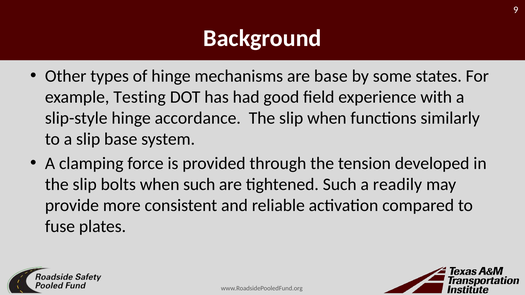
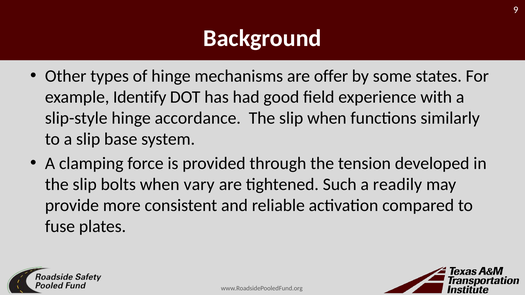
are base: base -> offer
Testing: Testing -> Identify
when such: such -> vary
